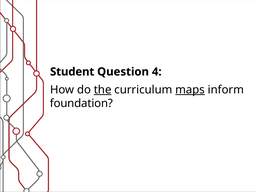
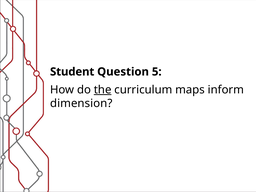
4: 4 -> 5
maps underline: present -> none
foundation: foundation -> dimension
